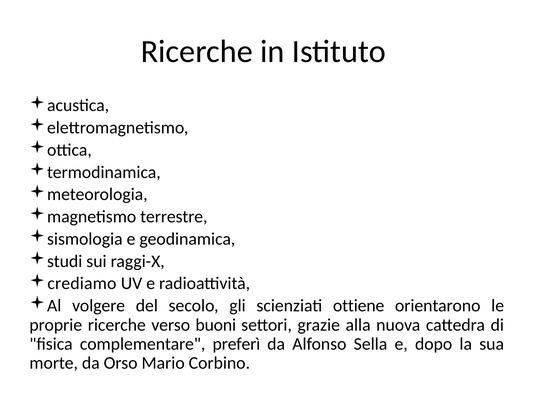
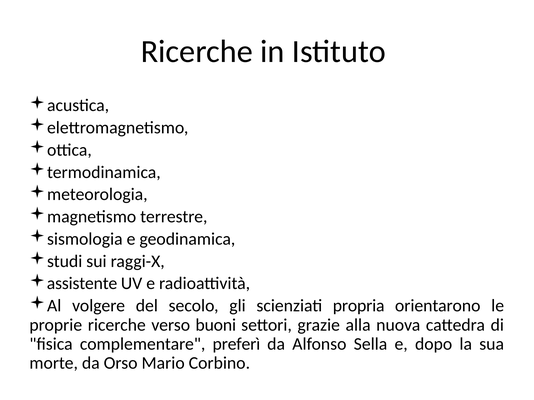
crediamo: crediamo -> assistente
ottiene: ottiene -> propria
